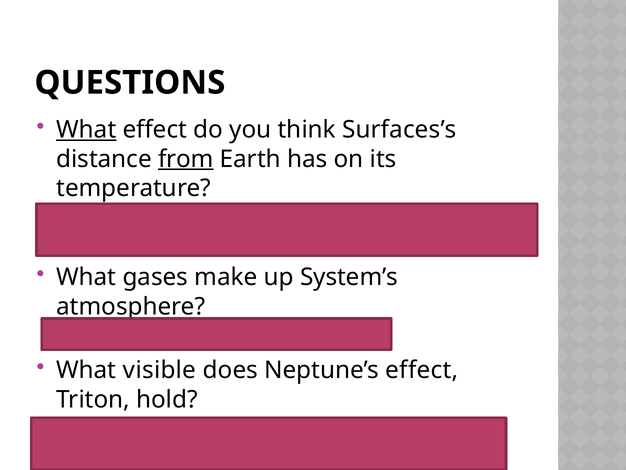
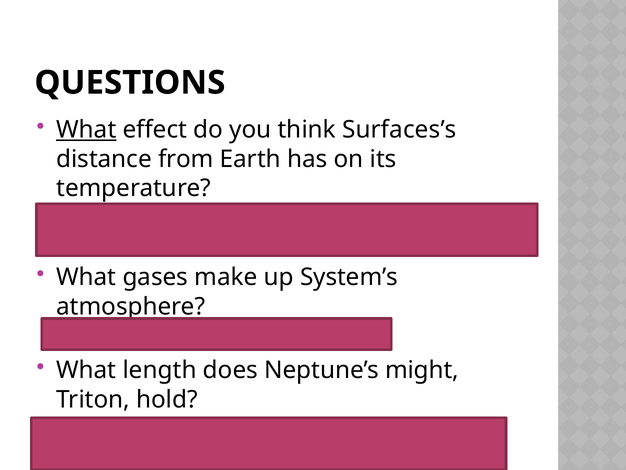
from at (186, 159) underline: present -> none
visible: visible -> length
Neptune’s effect: effect -> might
